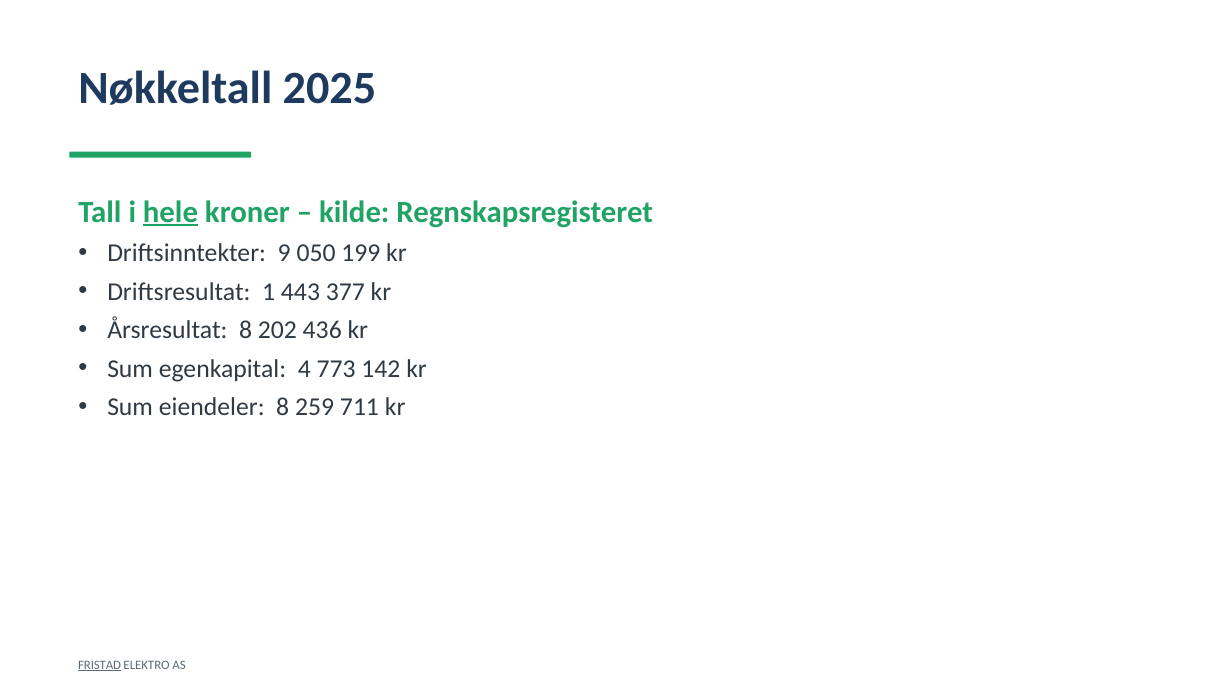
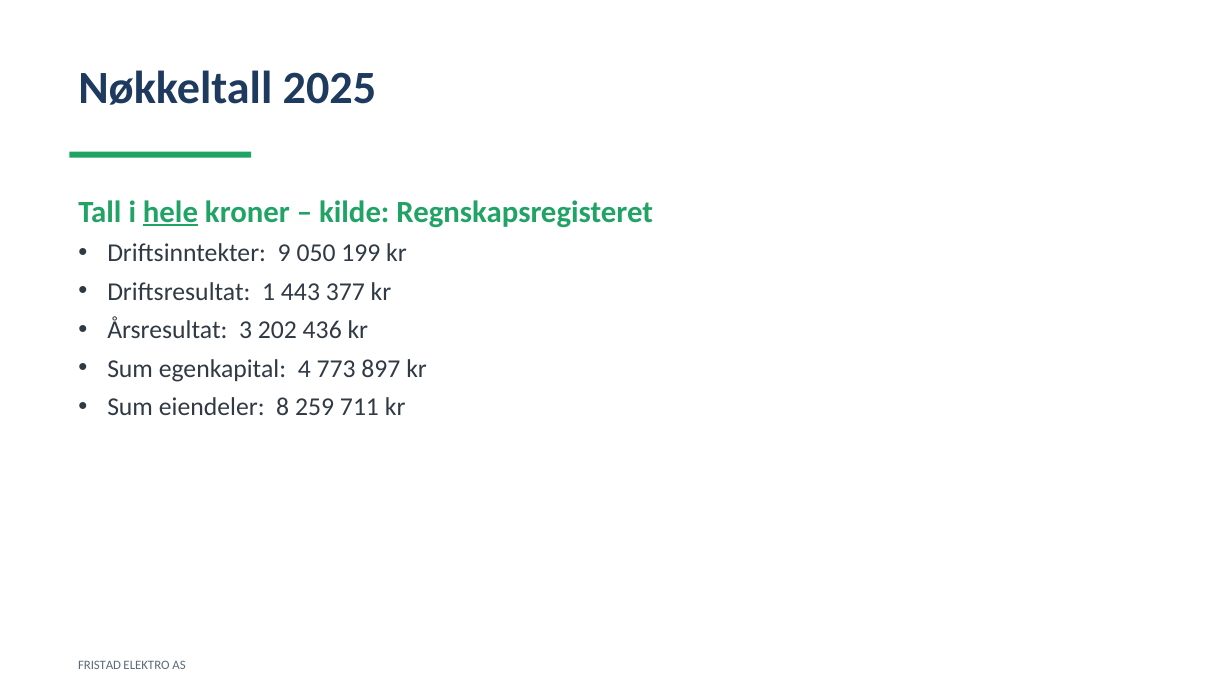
Årsresultat 8: 8 -> 3
142: 142 -> 897
FRISTAD underline: present -> none
